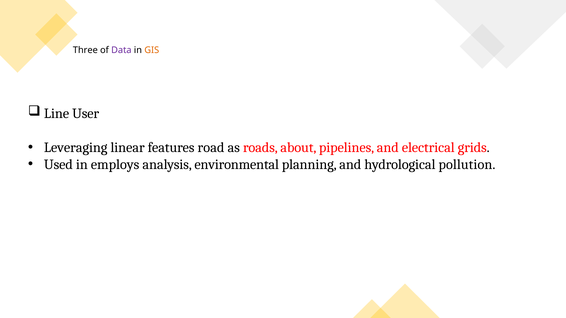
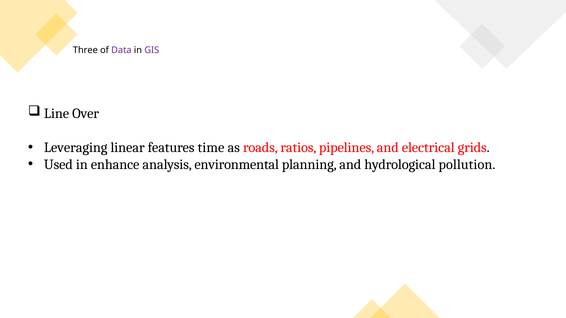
GIS colour: orange -> purple
User: User -> Over
road: road -> time
about: about -> ratios
employs: employs -> enhance
